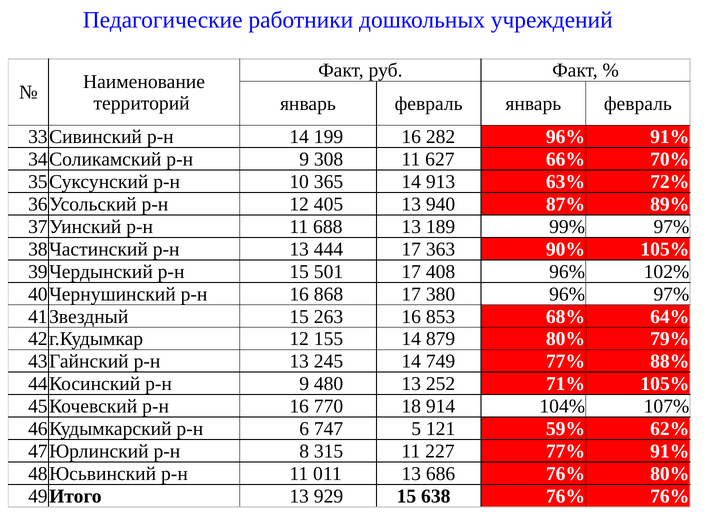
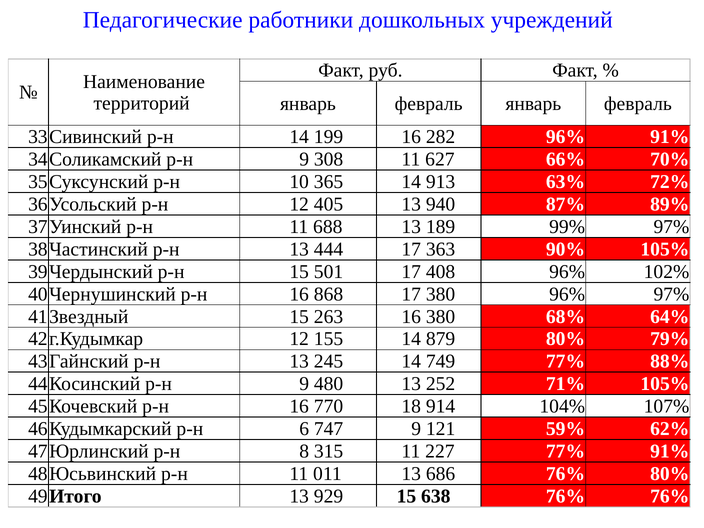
16 853: 853 -> 380
747 5: 5 -> 9
